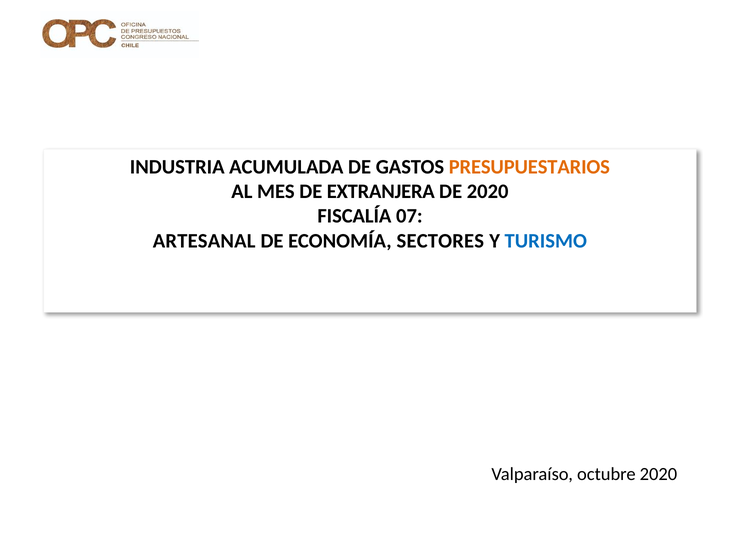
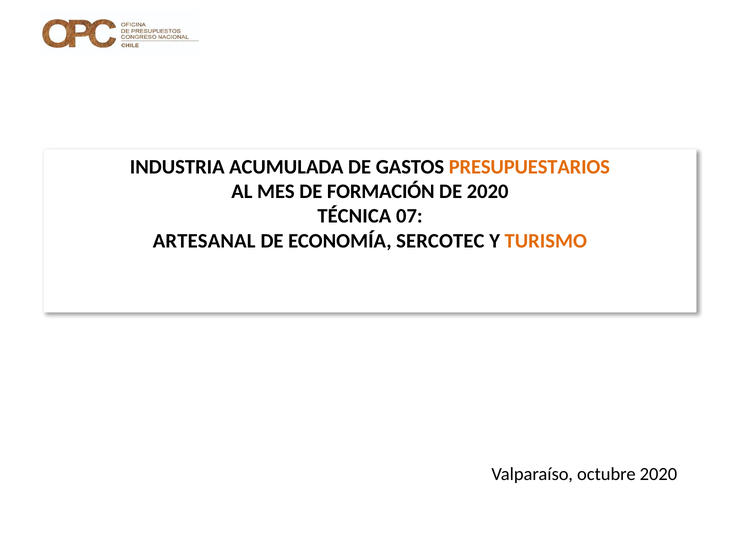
EXTRANJERA: EXTRANJERA -> FORMACIÓN
FISCALÍA: FISCALÍA -> TÉCNICA
SECTORES: SECTORES -> SERCOTEC
TURISMO colour: blue -> orange
